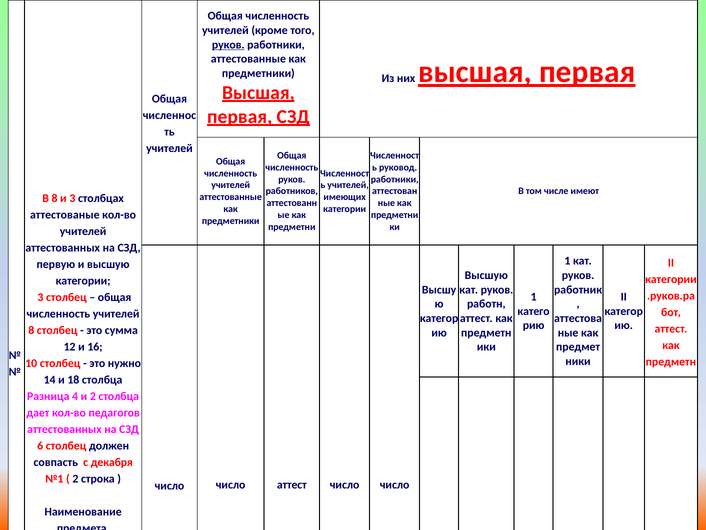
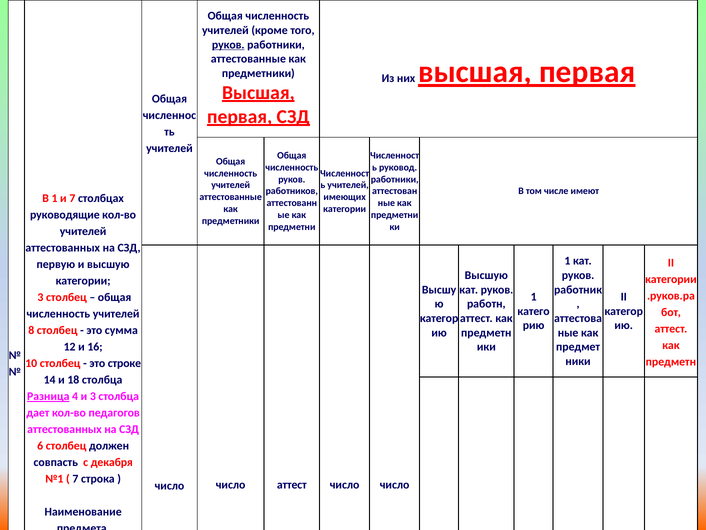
В 8: 8 -> 1
и 3: 3 -> 7
аттестованые: аттестованые -> руководящие
нужно: нужно -> строке
Разница underline: none -> present
и 2: 2 -> 3
2 at (75, 478): 2 -> 7
